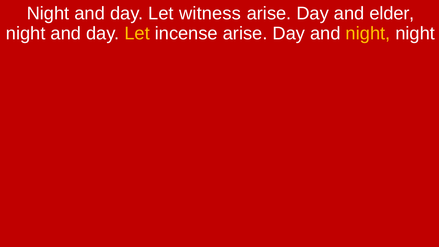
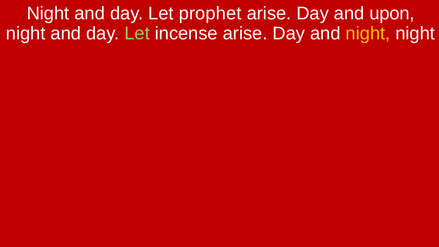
witness: witness -> prophet
elder: elder -> upon
Let at (137, 33) colour: yellow -> light green
